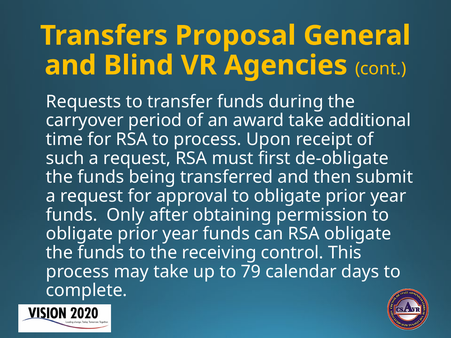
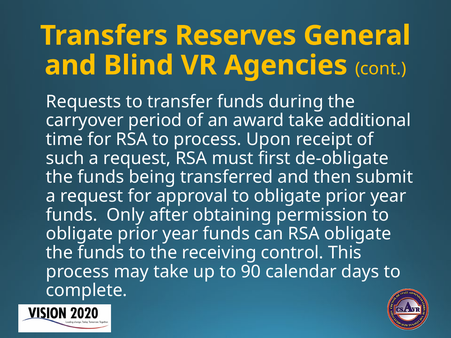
Proposal: Proposal -> Reserves
79: 79 -> 90
